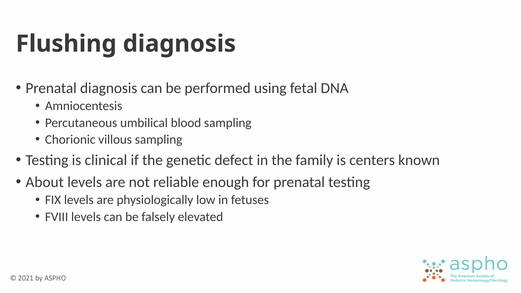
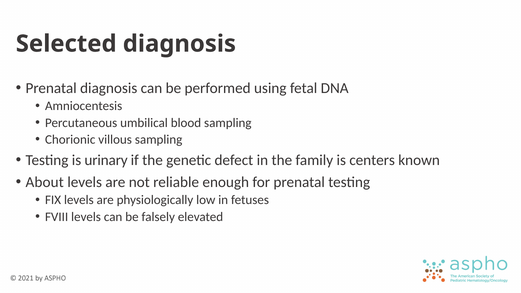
Flushing: Flushing -> Selected
clinical: clinical -> urinary
